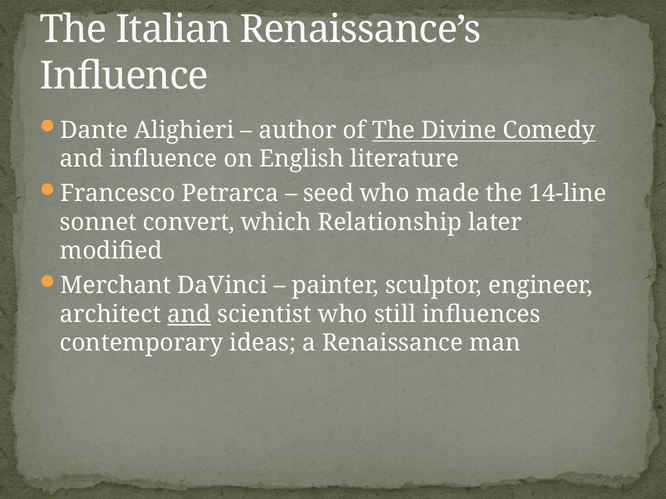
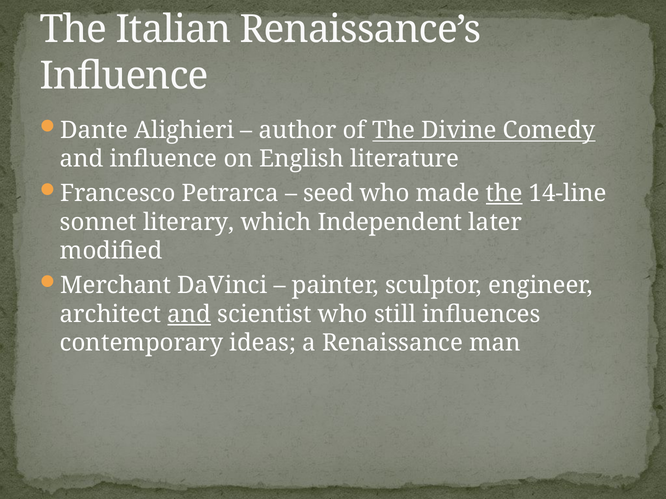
the at (504, 194) underline: none -> present
convert: convert -> literary
Relationship: Relationship -> Independent
